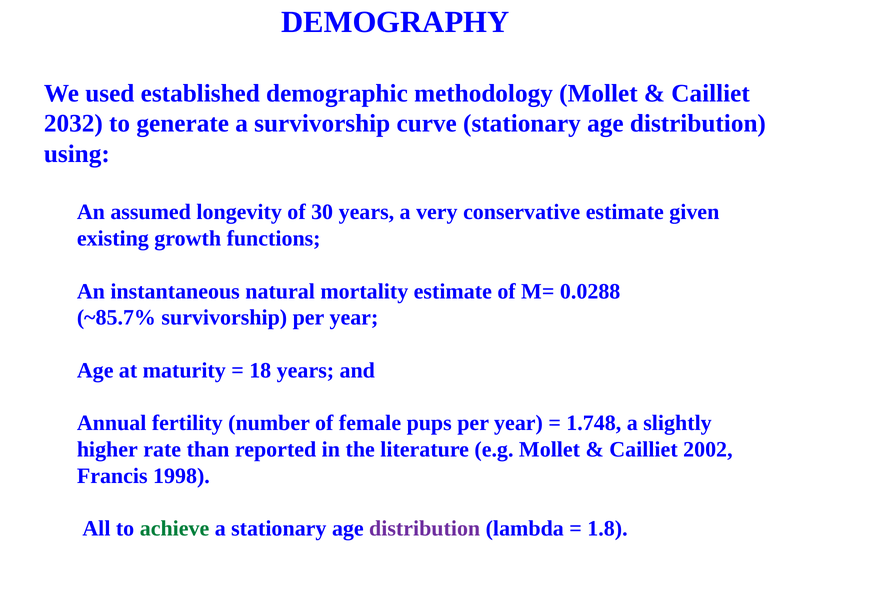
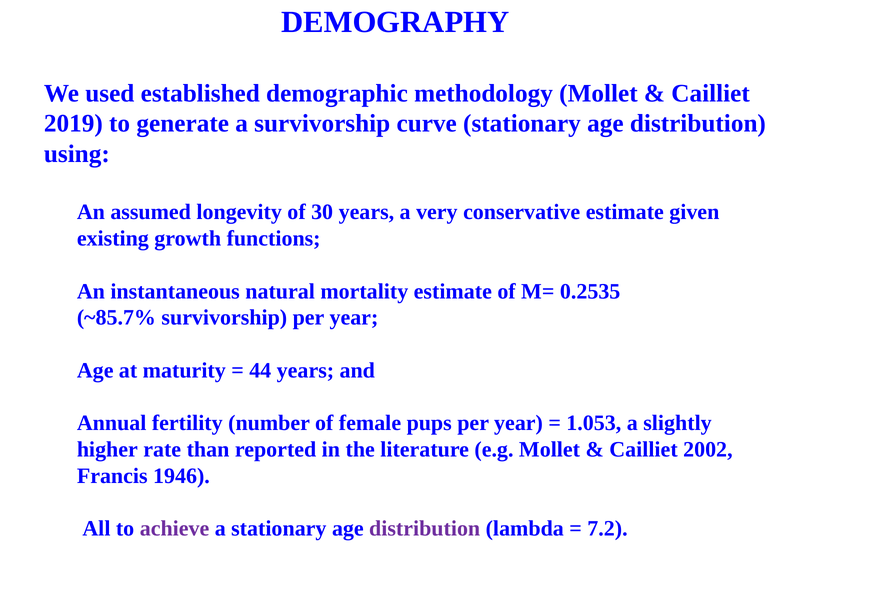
2032: 2032 -> 2019
0.0288: 0.0288 -> 0.2535
18: 18 -> 44
1.748: 1.748 -> 1.053
1998: 1998 -> 1946
achieve colour: green -> purple
1.8: 1.8 -> 7.2
